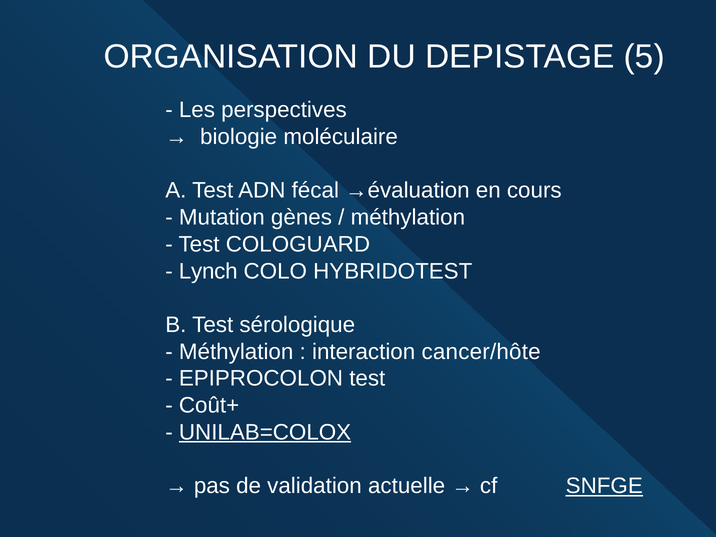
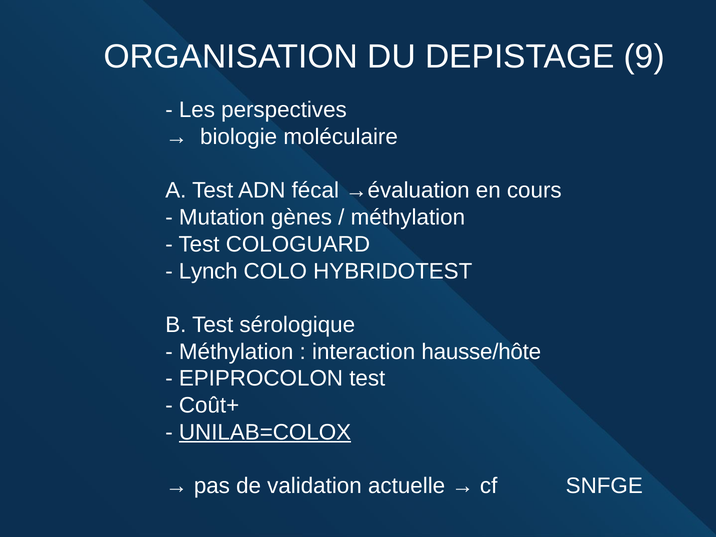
5: 5 -> 9
cancer/hôte: cancer/hôte -> hausse/hôte
SNFGE underline: present -> none
